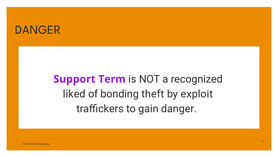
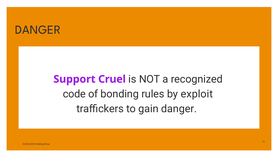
Term: Term -> Cruel
liked: liked -> code
theft: theft -> rules
